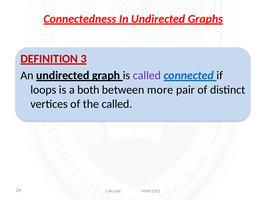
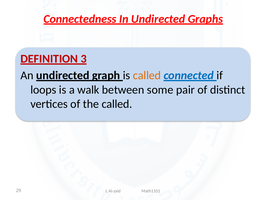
called at (147, 75) colour: purple -> orange
both: both -> walk
more: more -> some
